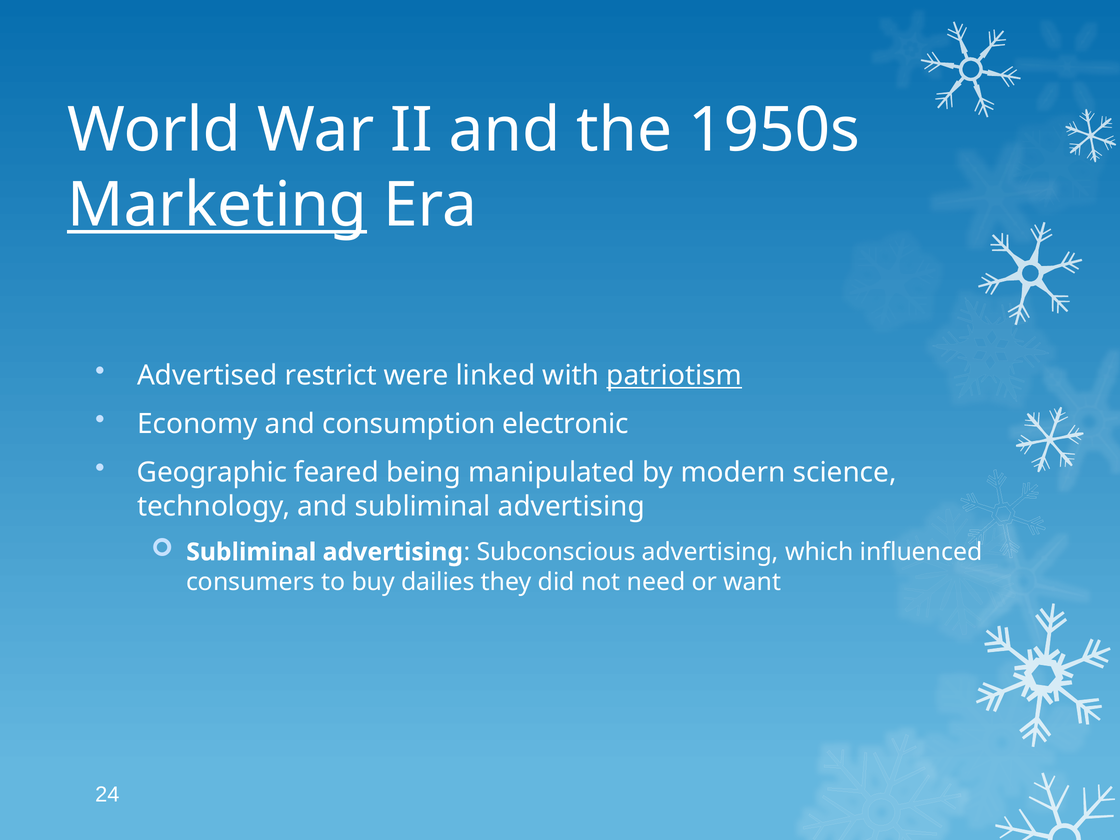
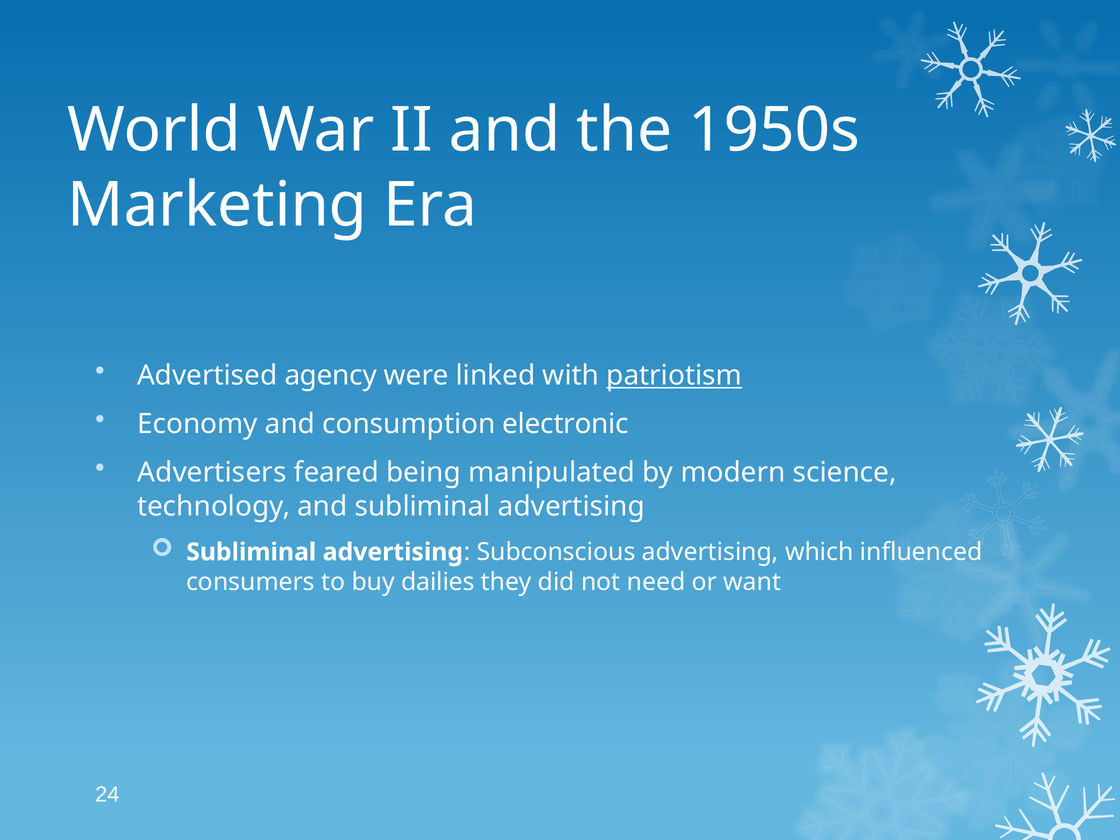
Marketing underline: present -> none
restrict: restrict -> agency
Geographic: Geographic -> Advertisers
